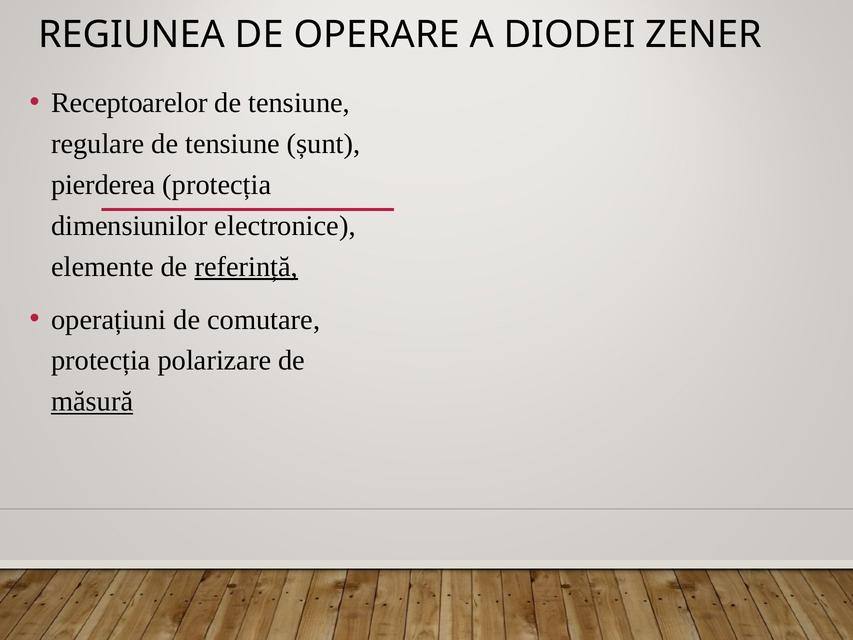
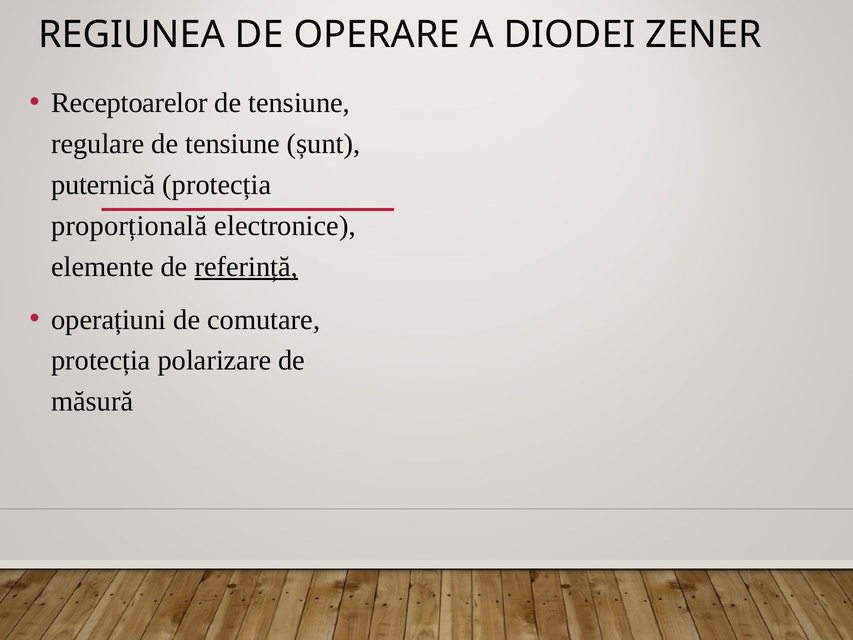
pierderea: pierderea -> puternică
dimensiunilor: dimensiunilor -> proporțională
măsură underline: present -> none
